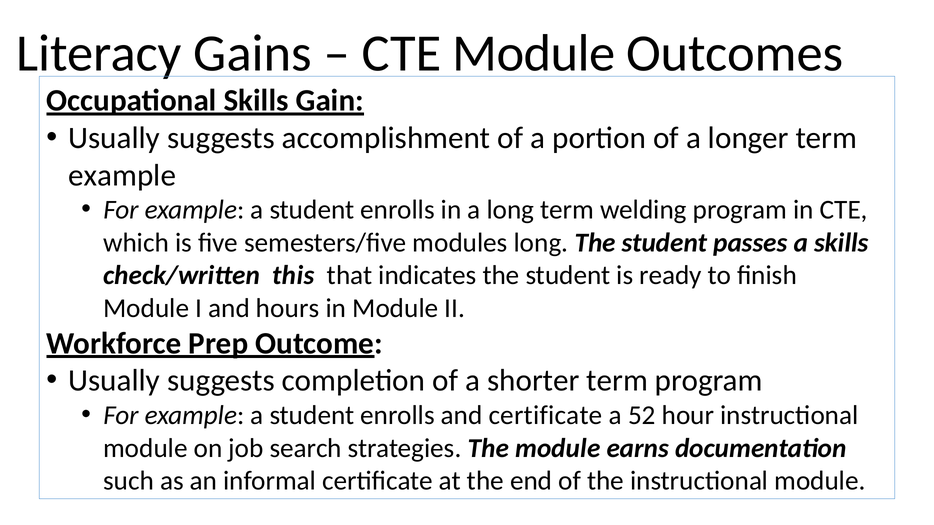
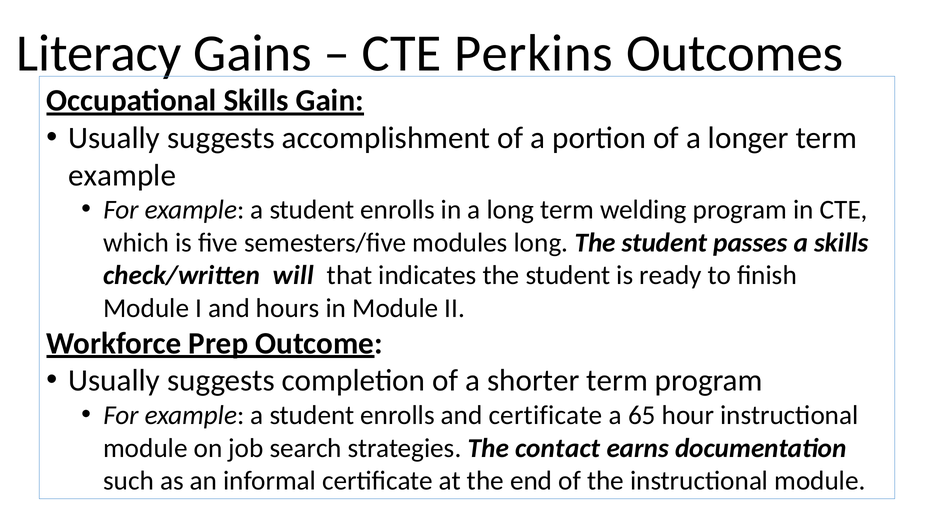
CTE Module: Module -> Perkins
this: this -> will
52: 52 -> 65
The module: module -> contact
